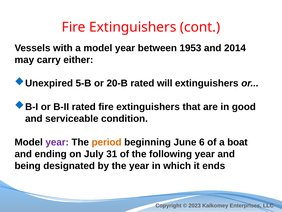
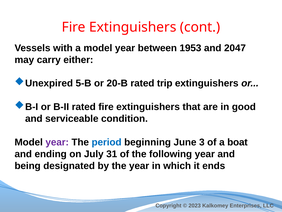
2014: 2014 -> 2047
will: will -> trip
period colour: orange -> blue
6: 6 -> 3
